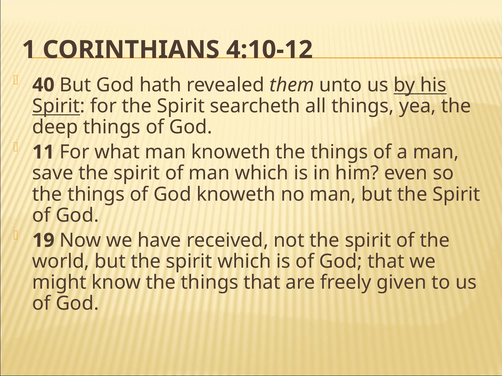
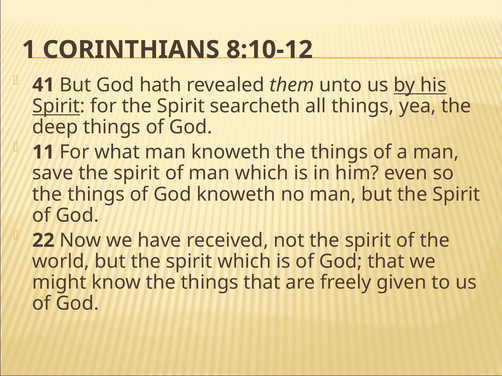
4:10-12: 4:10-12 -> 8:10-12
40: 40 -> 41
19: 19 -> 22
